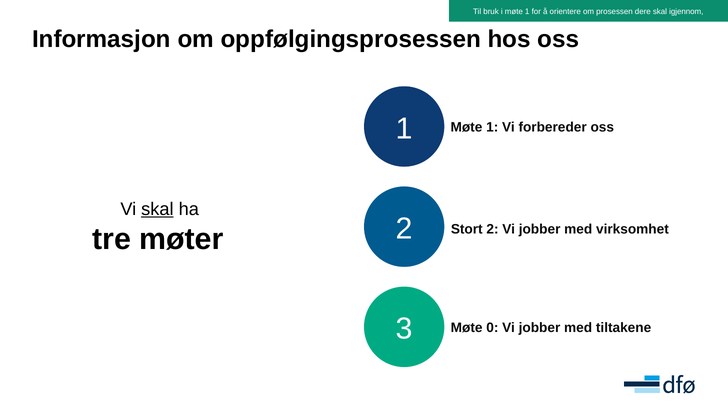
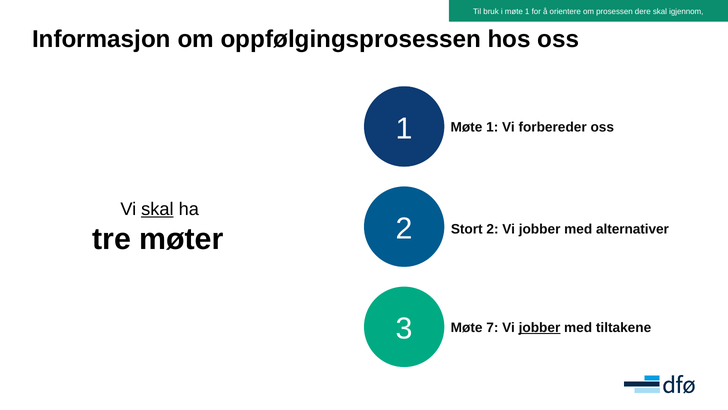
virksomhet: virksomhet -> alternativer
0: 0 -> 7
jobber at (539, 327) underline: none -> present
